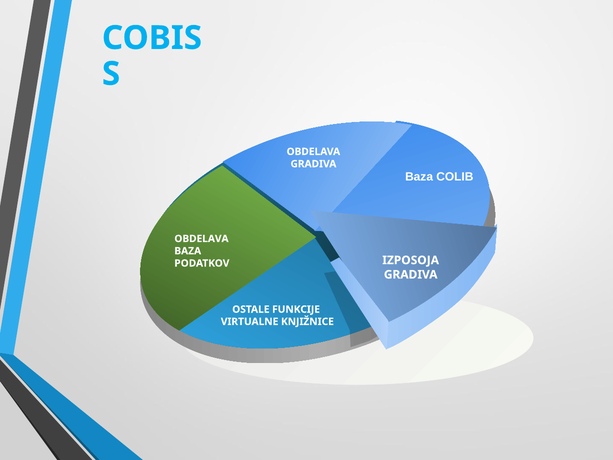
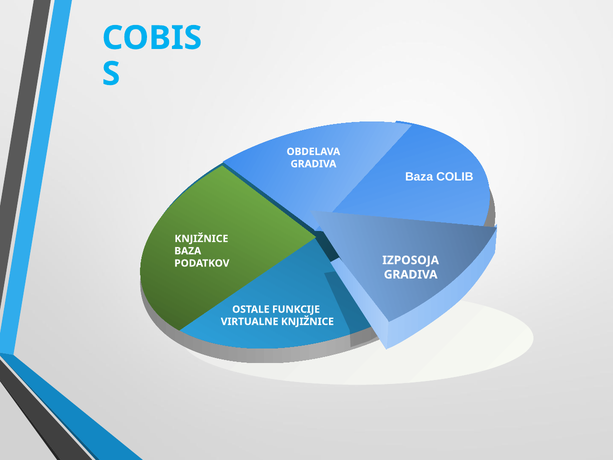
OBDELAVA at (201, 239): OBDELAVA -> KNJIŽNICE
